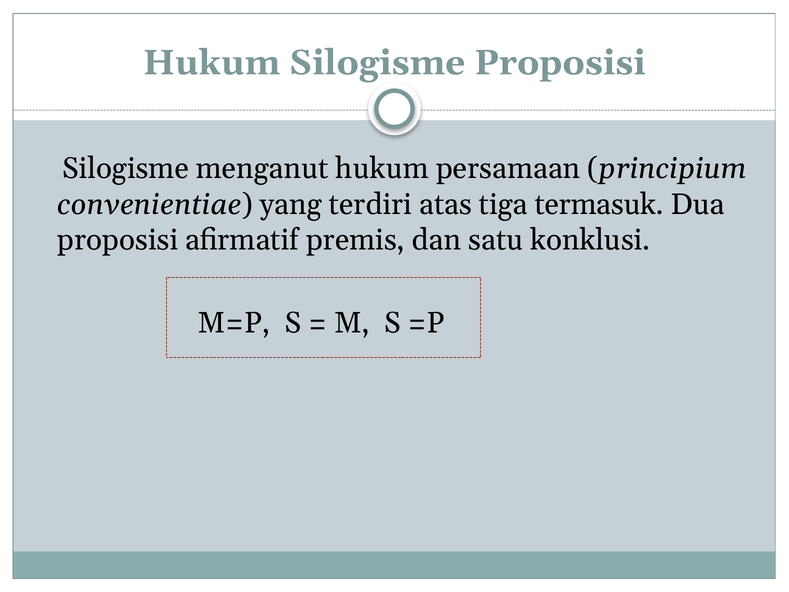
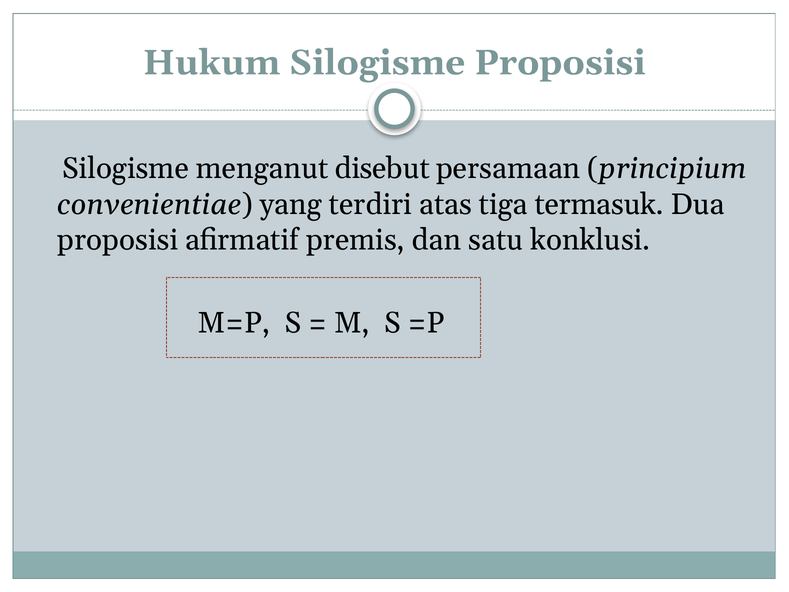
menganut hukum: hukum -> disebut
